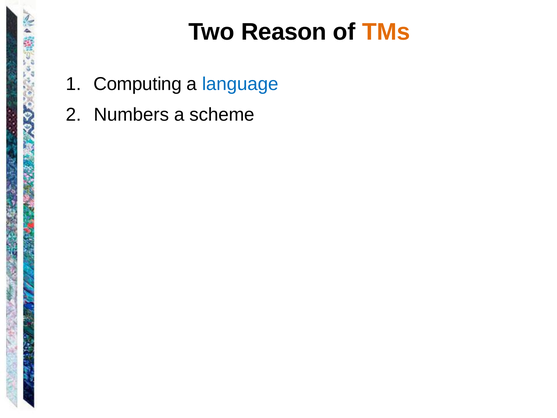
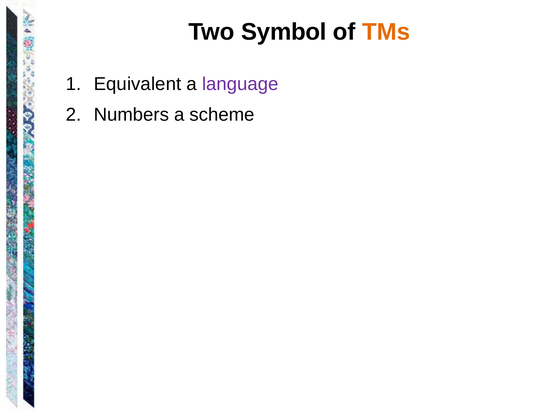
Reason: Reason -> Symbol
Computing: Computing -> Equivalent
language colour: blue -> purple
